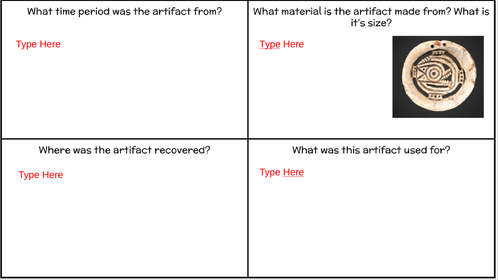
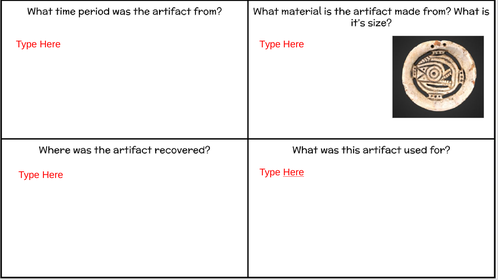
Type at (270, 44) underline: present -> none
